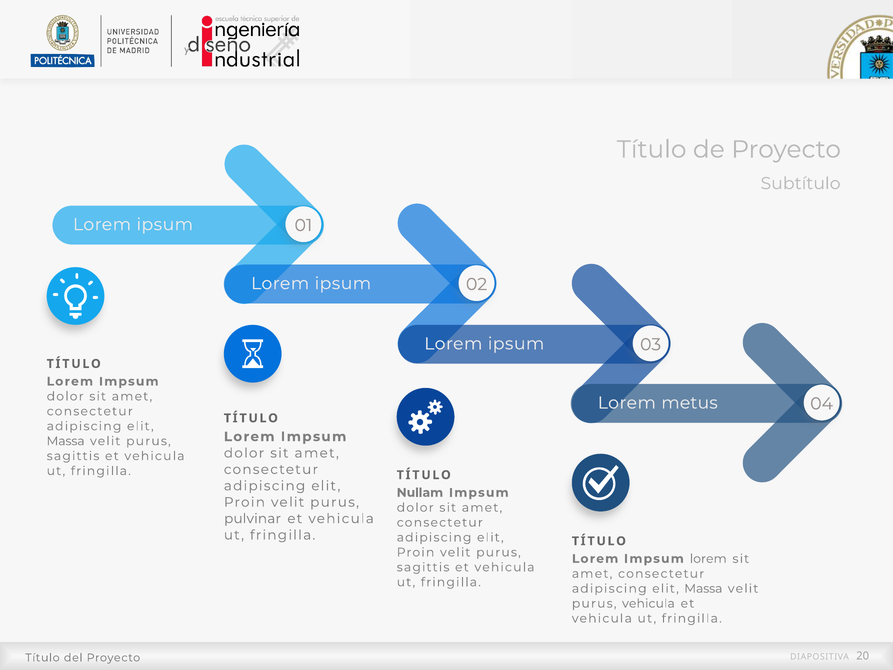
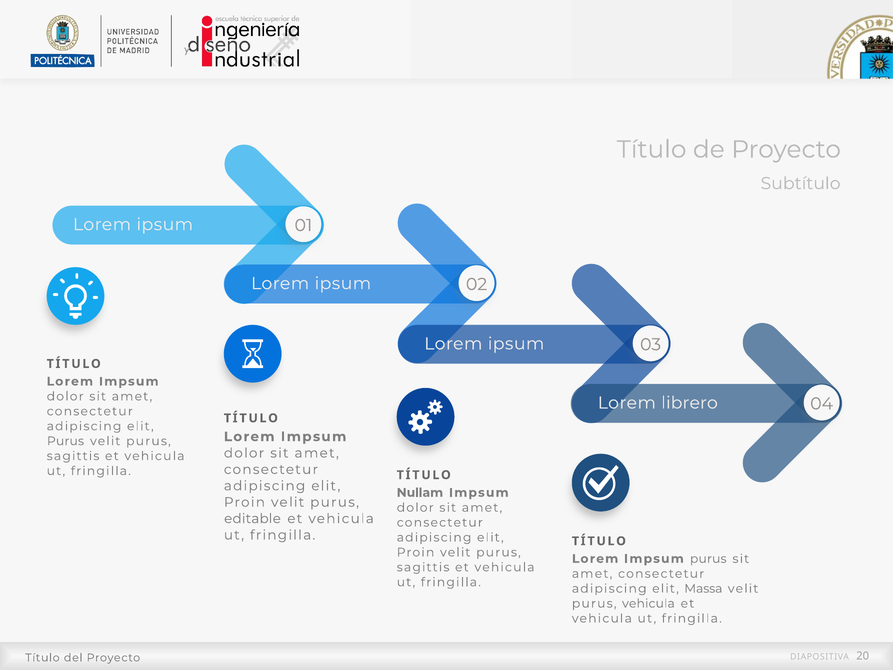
metus: metus -> librero
Massa at (66, 441): Massa -> Purus
pulvinar: pulvinar -> editable
Impsum lorem: lorem -> purus
